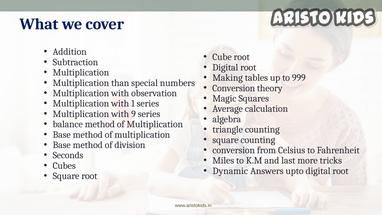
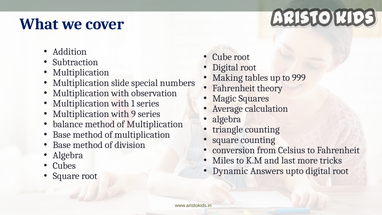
than: than -> slide
Conversion at (234, 88): Conversion -> Fahrenheit
Seconds at (68, 155): Seconds -> Algebra
